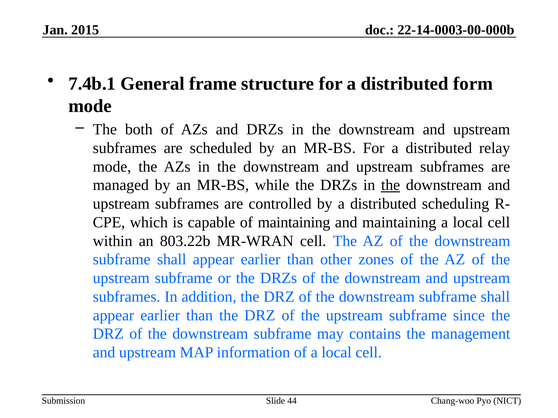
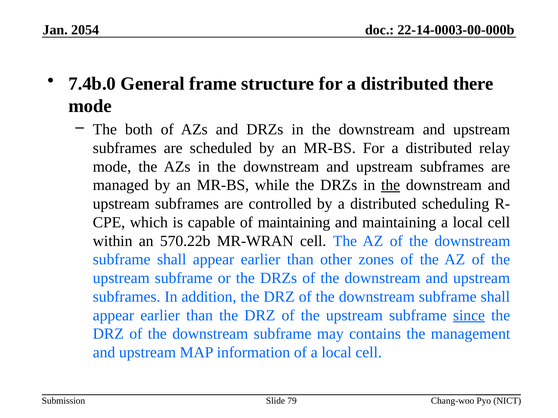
2015: 2015 -> 2054
7.4b.1: 7.4b.1 -> 7.4b.0
form: form -> there
803.22b: 803.22b -> 570.22b
since underline: none -> present
44: 44 -> 79
